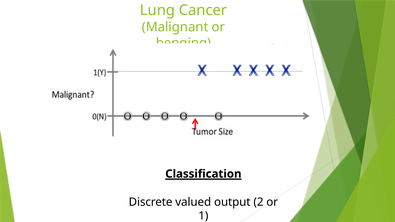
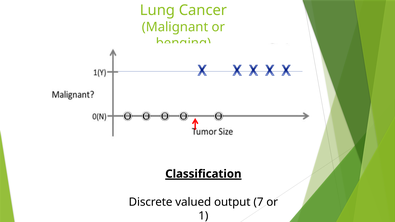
2: 2 -> 7
